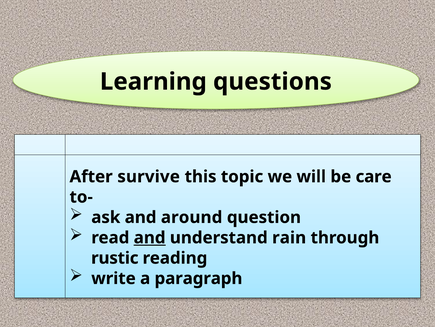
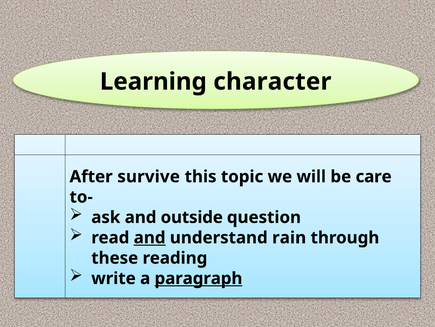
questions: questions -> character
around: around -> outside
rustic: rustic -> these
paragraph underline: none -> present
